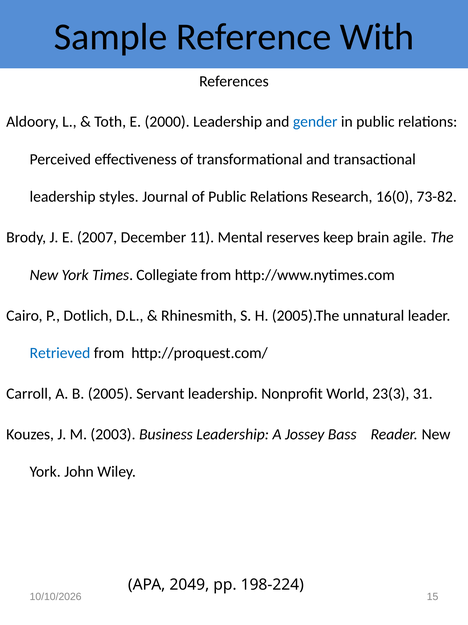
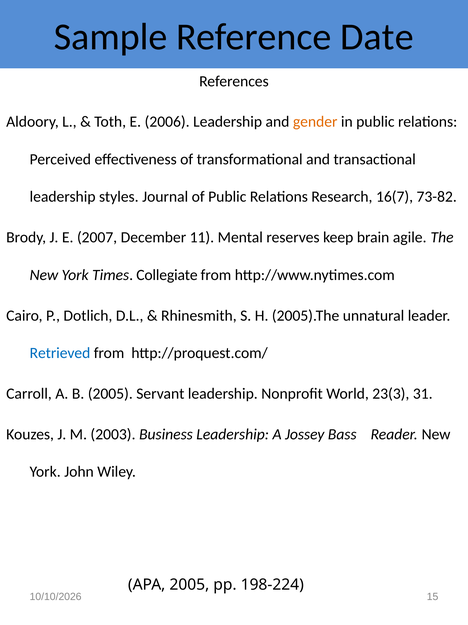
With: With -> Date
2000: 2000 -> 2006
gender colour: blue -> orange
16(0: 16(0 -> 16(7
APA 2049: 2049 -> 2005
